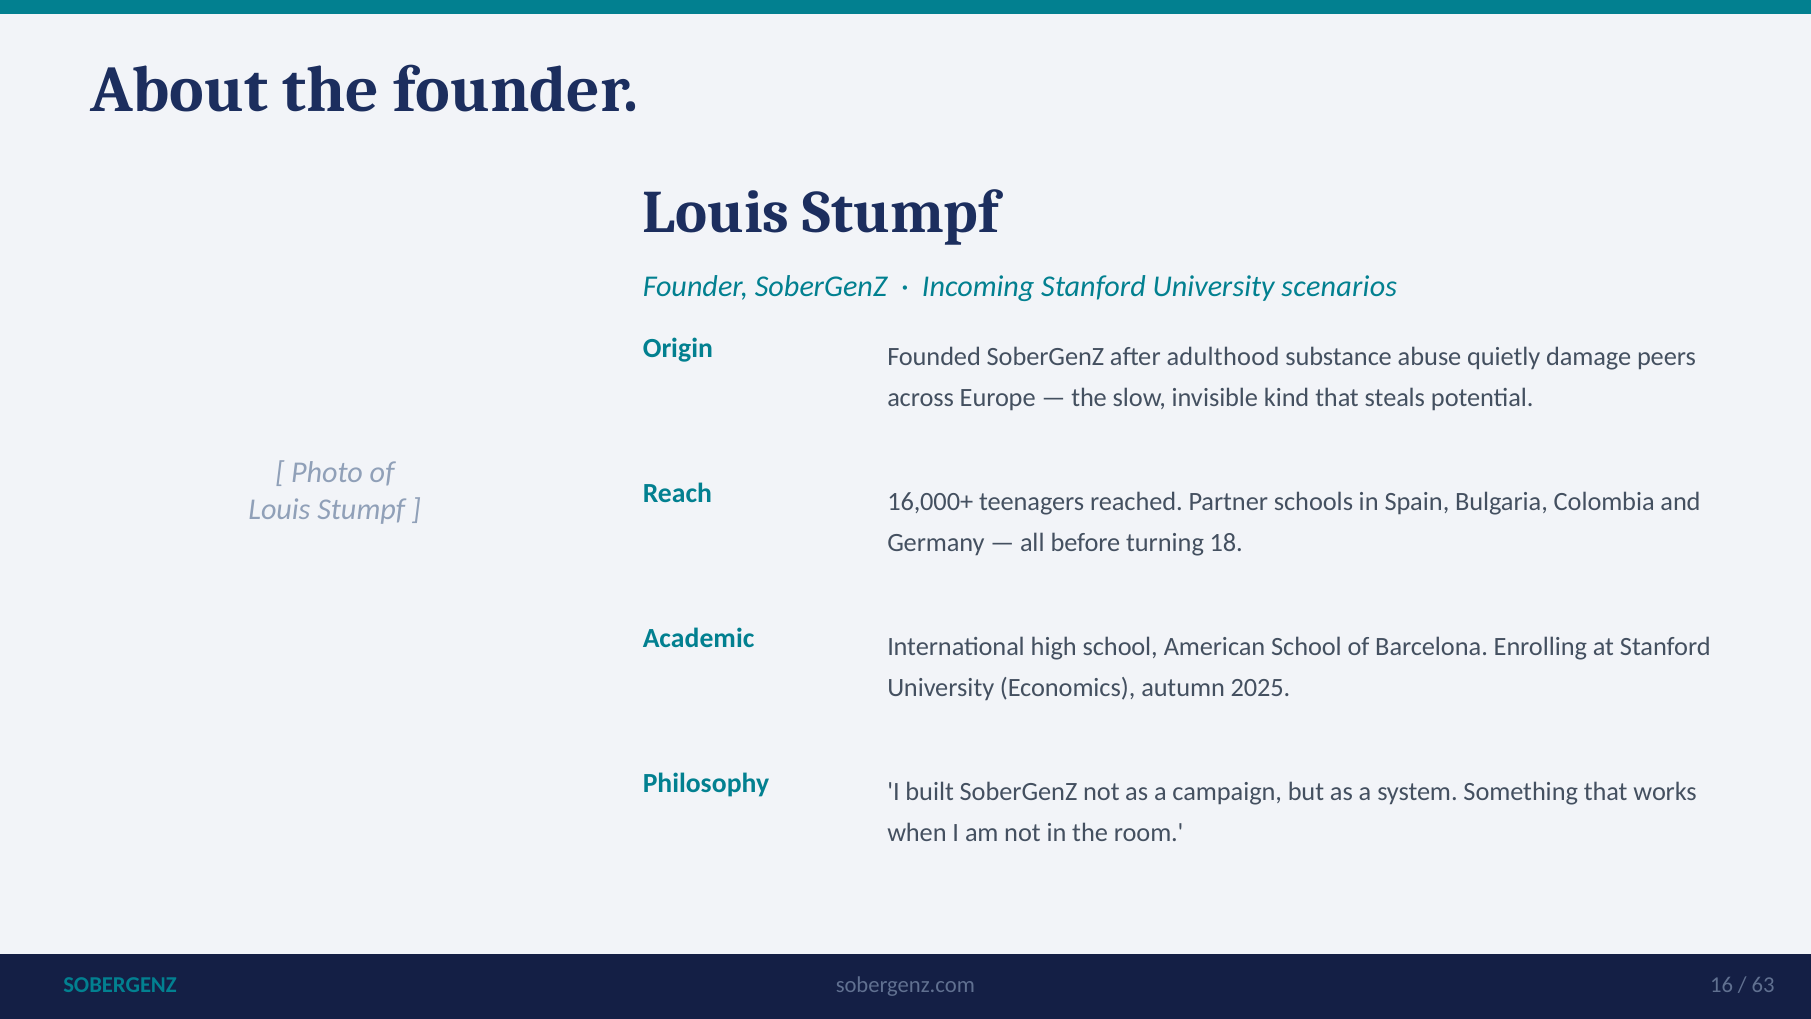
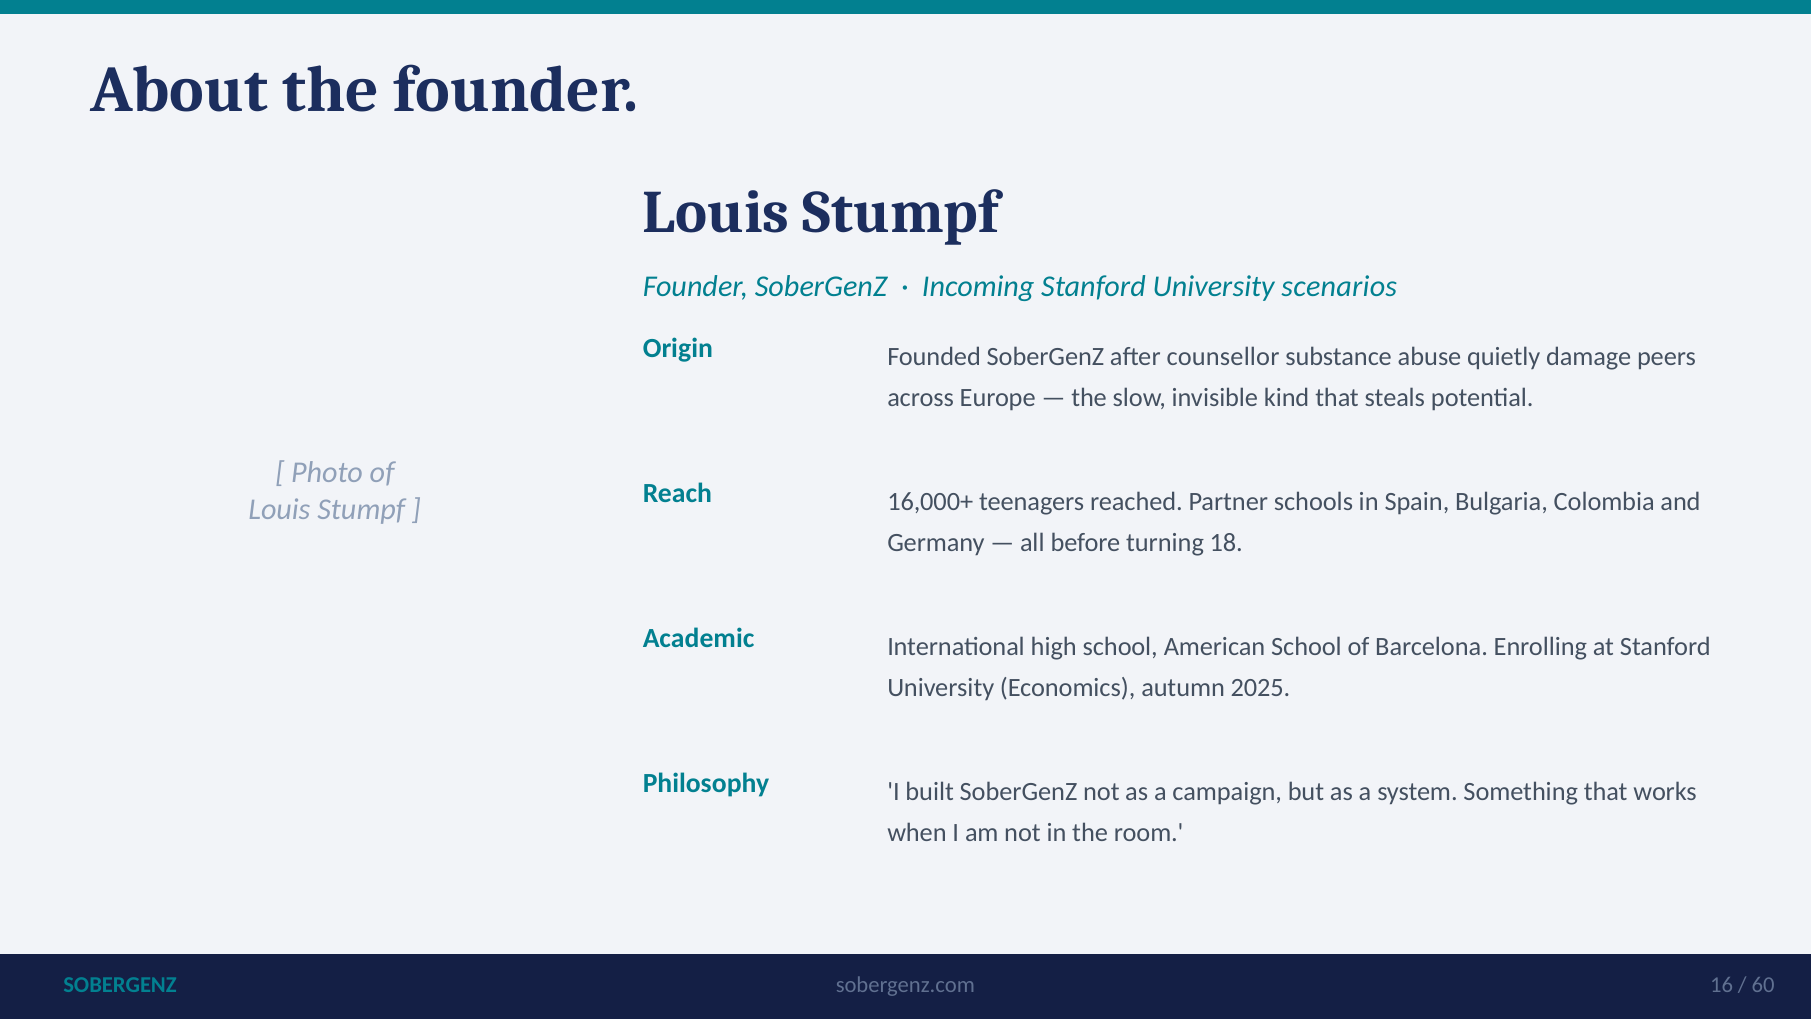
adulthood: adulthood -> counsellor
63: 63 -> 60
